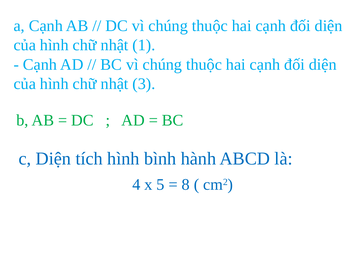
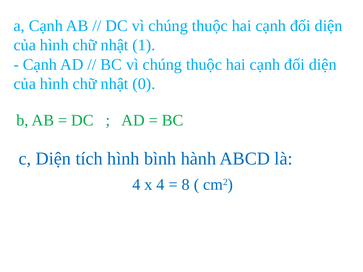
3: 3 -> 0
x 5: 5 -> 4
